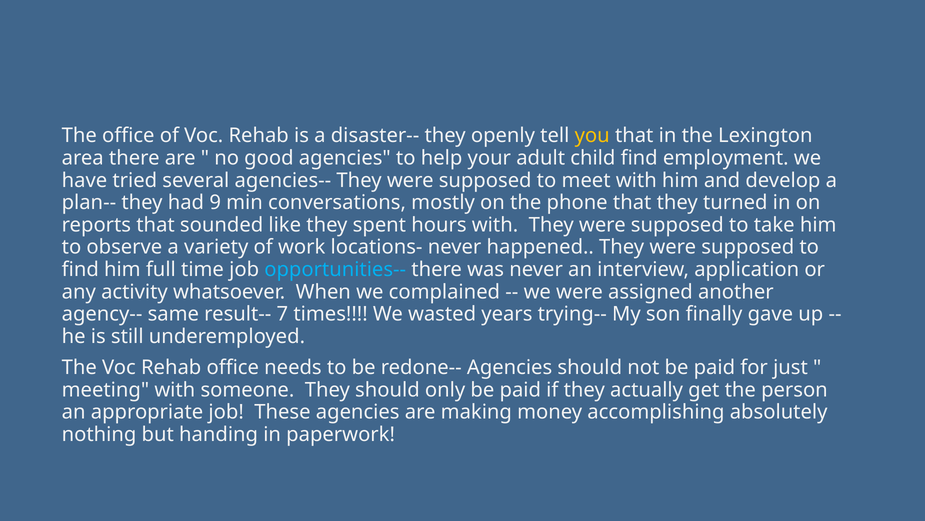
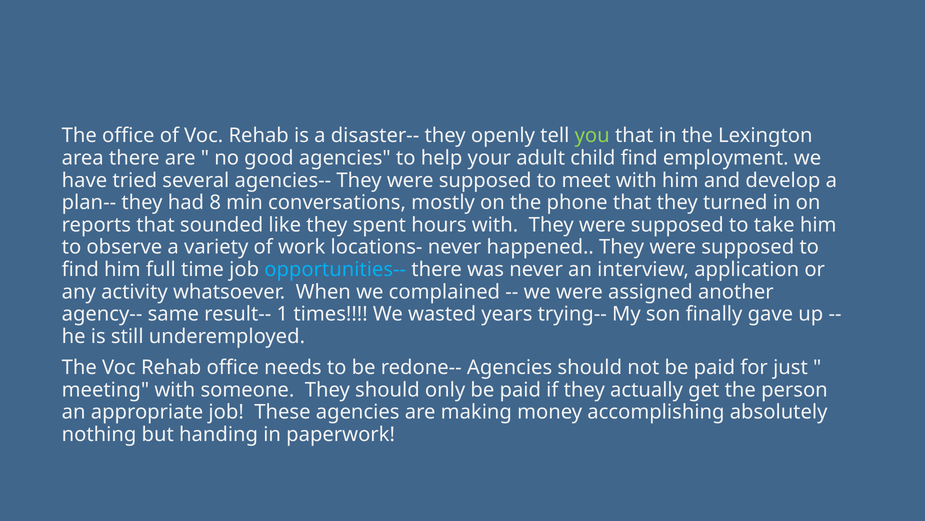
you colour: yellow -> light green
9: 9 -> 8
7: 7 -> 1
